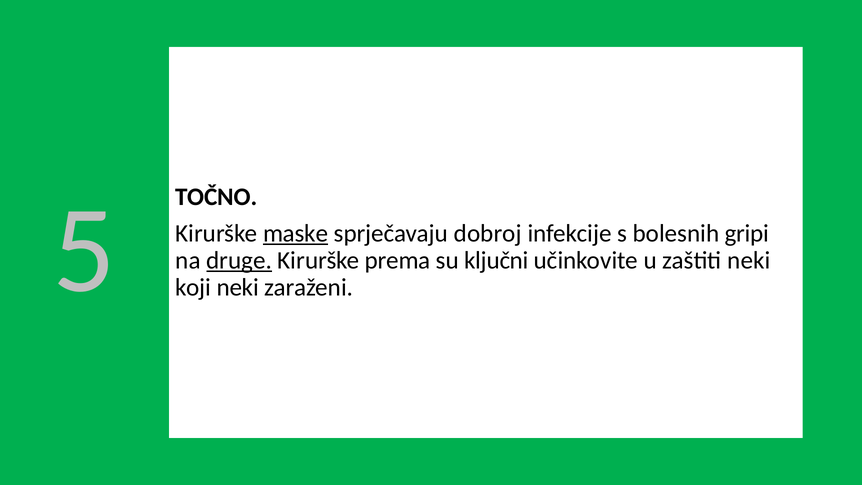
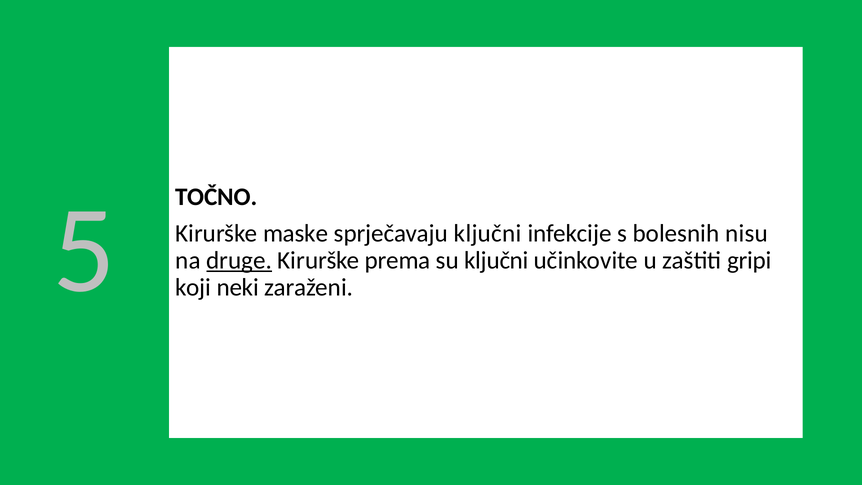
maske underline: present -> none
sprječavaju dobroj: dobroj -> ključni
gripi: gripi -> nisu
zaštiti neki: neki -> gripi
